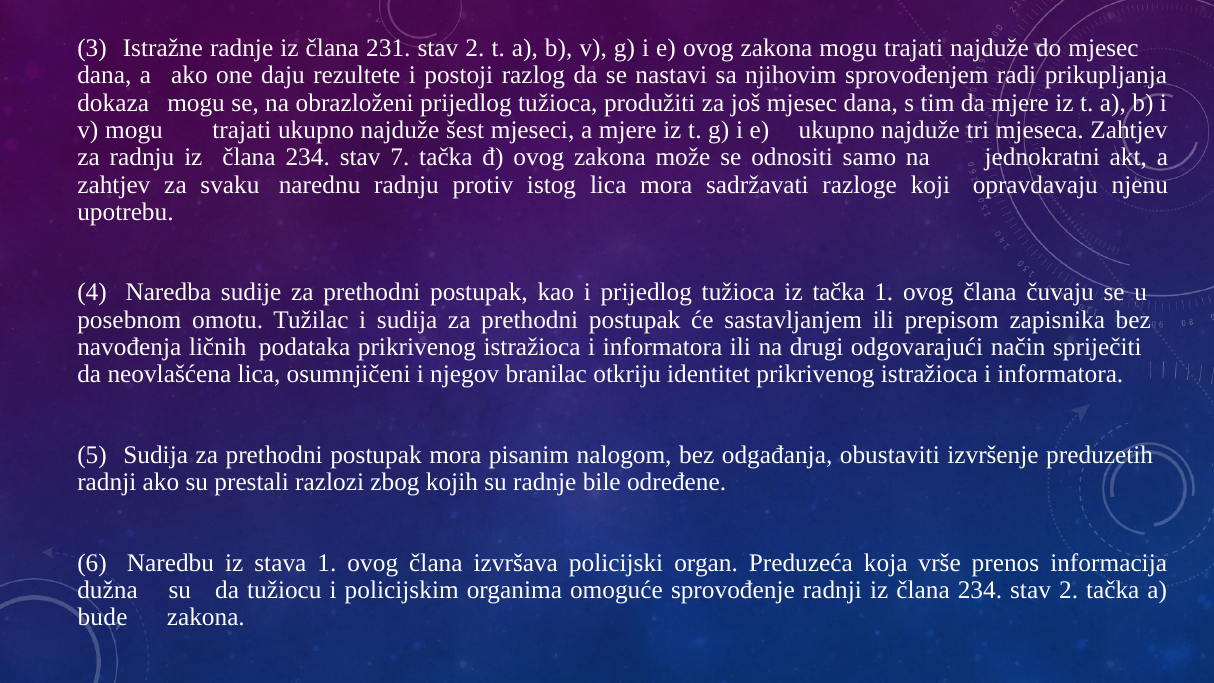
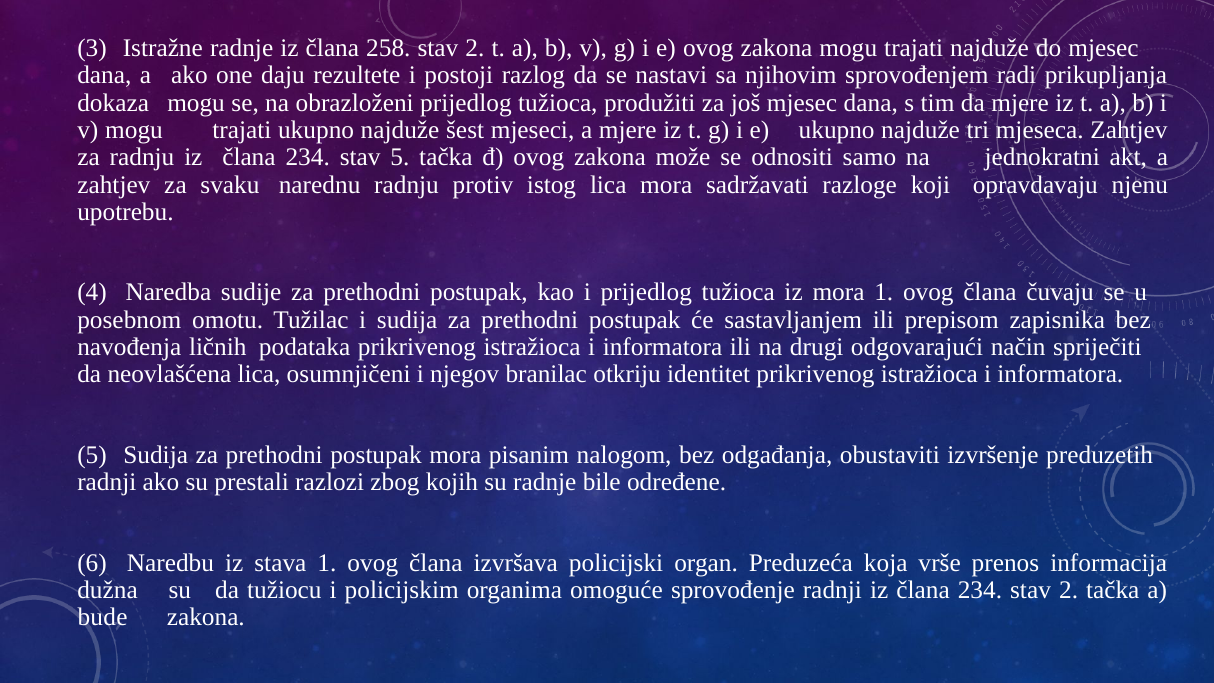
231: 231 -> 258
stav 7: 7 -> 5
iz tačka: tačka -> mora
